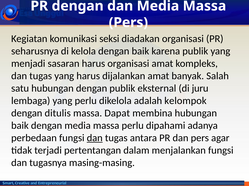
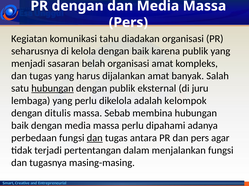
seksi: seksi -> tahu
sasaran harus: harus -> belah
hubungan at (53, 89) underline: none -> present
Dapat: Dapat -> Sebab
